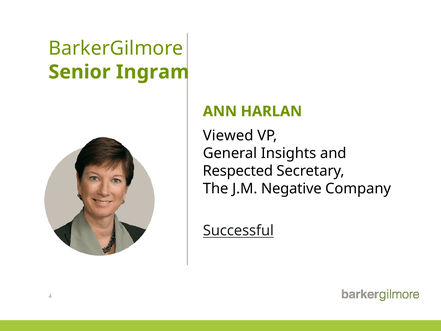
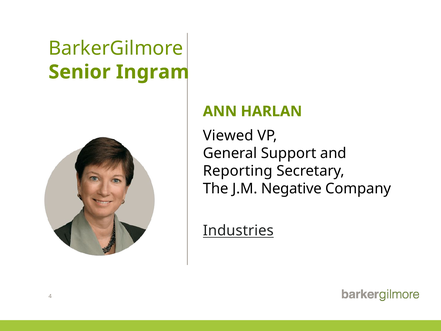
Insights: Insights -> Support
Respected: Respected -> Reporting
Successful: Successful -> Industries
